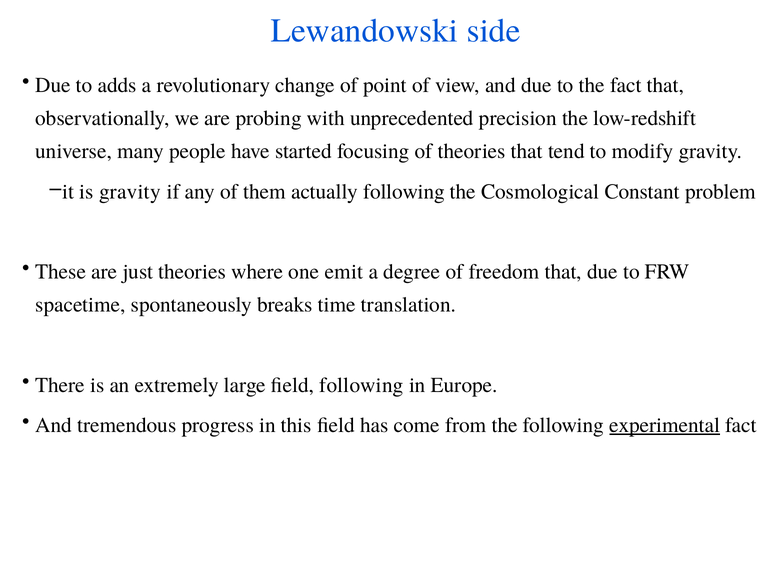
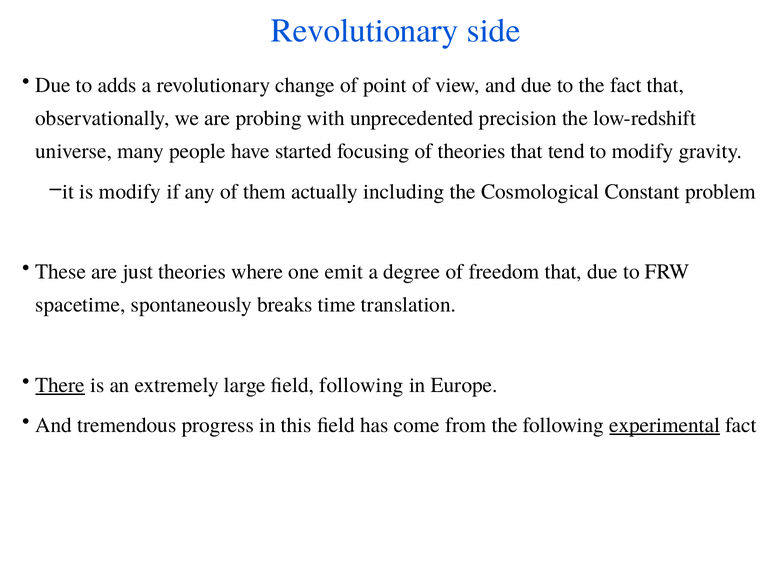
Lewandowski at (364, 31): Lewandowski -> Revolutionary
is gravity: gravity -> modify
actually following: following -> including
There underline: none -> present
